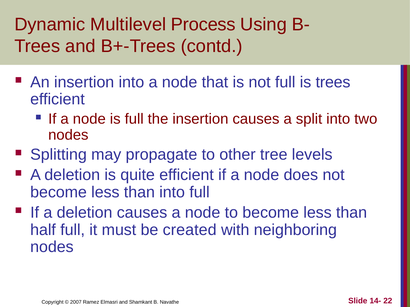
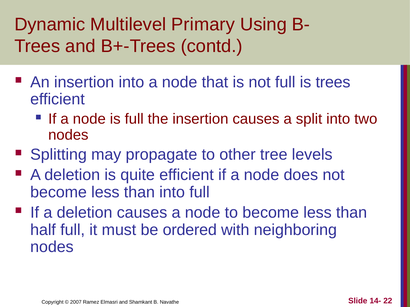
Process: Process -> Primary
created: created -> ordered
